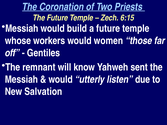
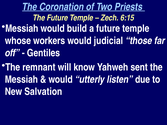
women: women -> judicial
